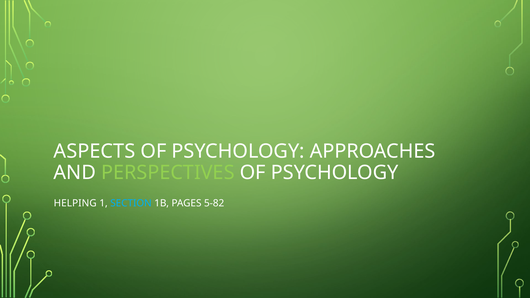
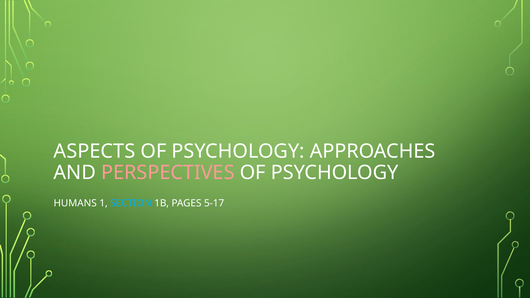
PERSPECTIVES colour: light green -> pink
HELPING: HELPING -> HUMANS
5-82: 5-82 -> 5-17
